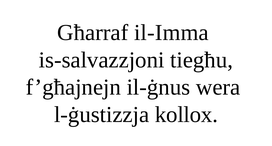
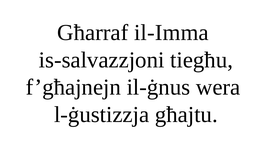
kollox: kollox -> għajtu
